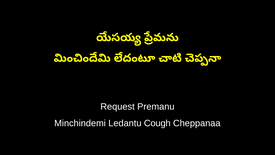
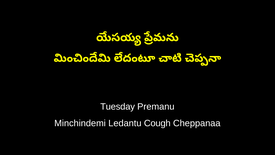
Request: Request -> Tuesday
